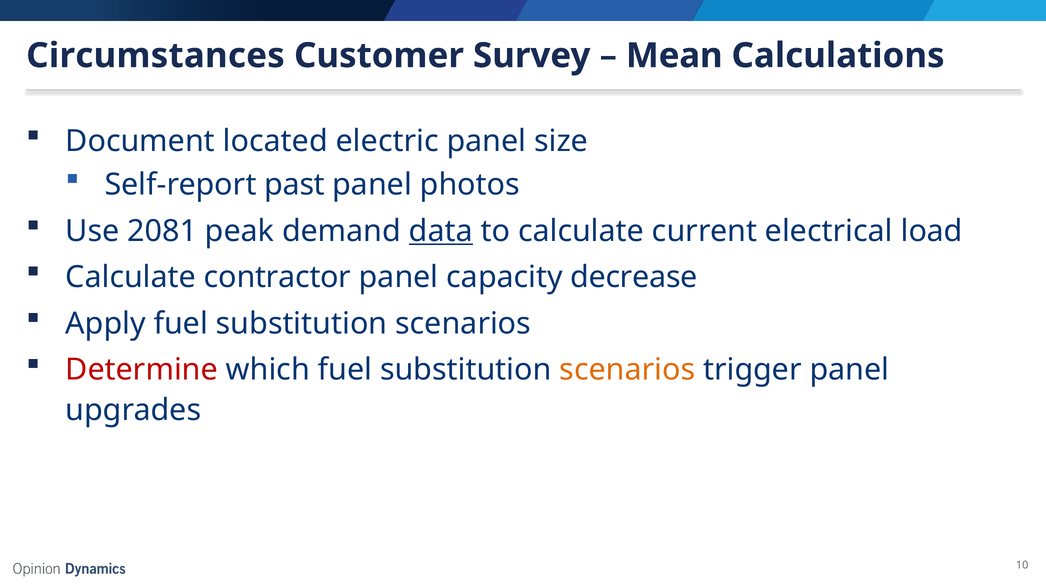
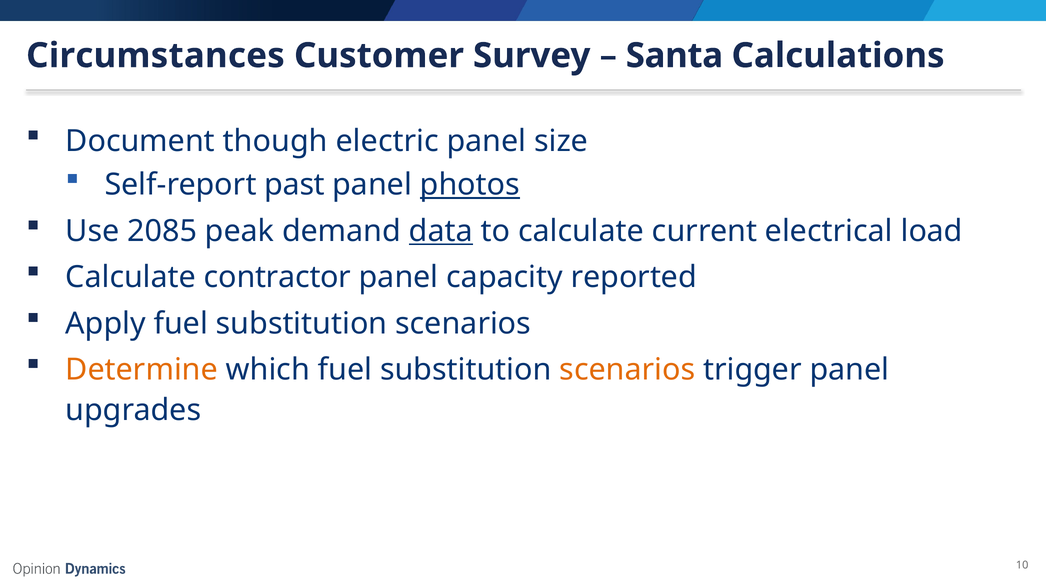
Mean: Mean -> Santa
located: located -> though
photos underline: none -> present
2081: 2081 -> 2085
decrease: decrease -> reported
Determine colour: red -> orange
